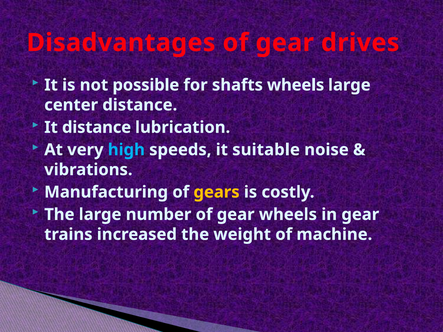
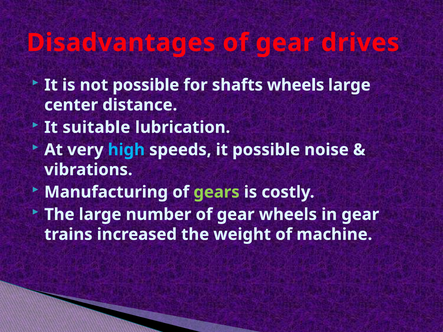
It distance: distance -> suitable
it suitable: suitable -> possible
gears colour: yellow -> light green
